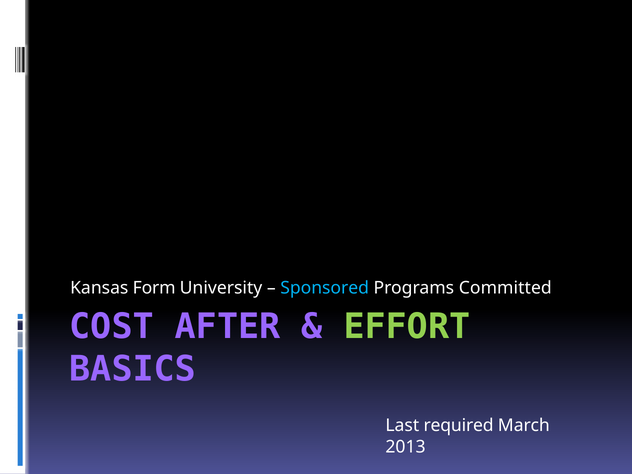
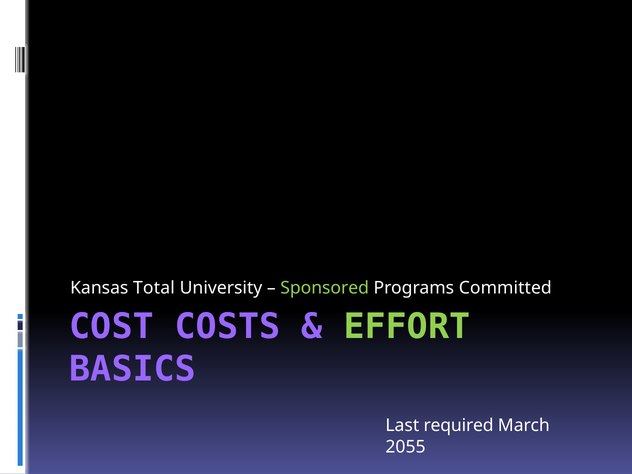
Form: Form -> Total
Sponsored colour: light blue -> light green
AFTER: AFTER -> COSTS
2013: 2013 -> 2055
